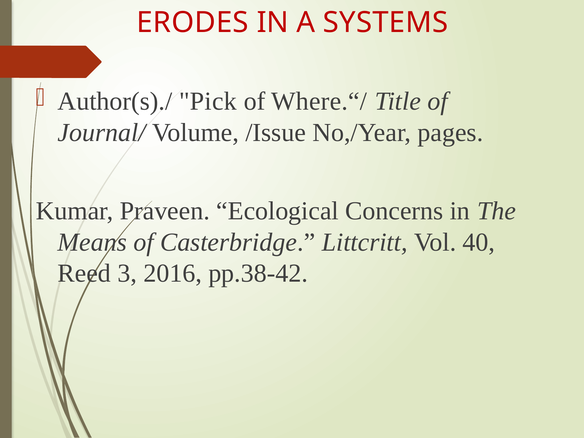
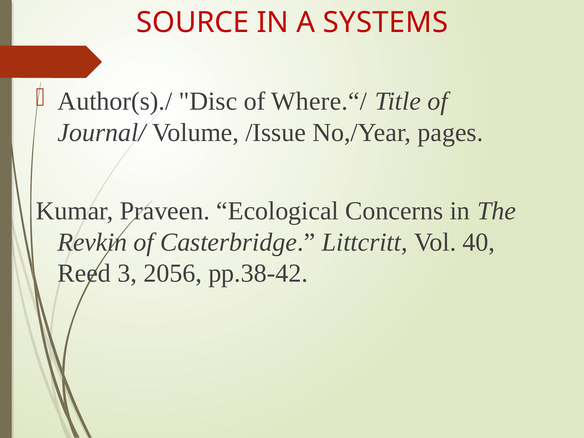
ERODES: ERODES -> SOURCE
Pick: Pick -> Disc
Means: Means -> Revkin
2016: 2016 -> 2056
